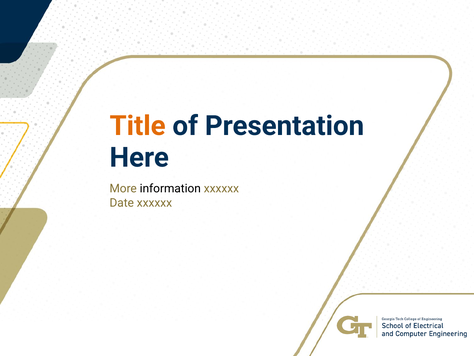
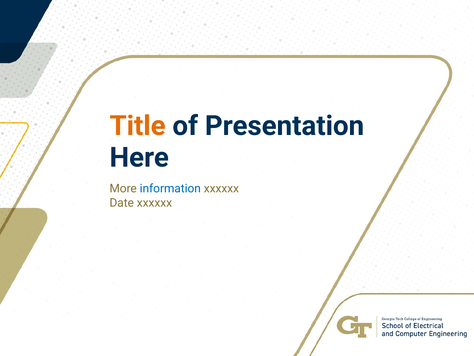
information colour: black -> blue
